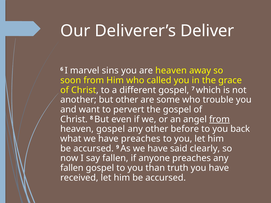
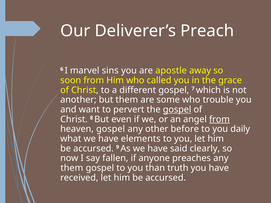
Deliver: Deliver -> Preach
are heaven: heaven -> apostle
but other: other -> them
gospel at (177, 110) underline: none -> present
back: back -> daily
have preaches: preaches -> elements
fallen at (72, 168): fallen -> them
